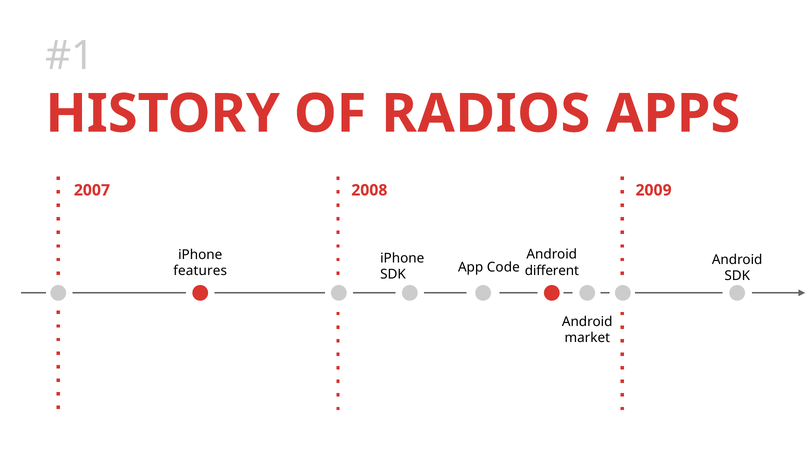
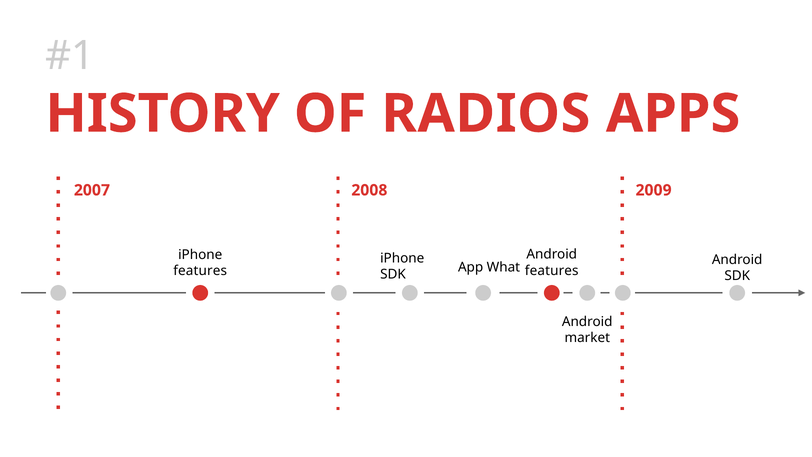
Code: Code -> What
different at (552, 271): different -> features
